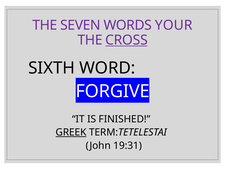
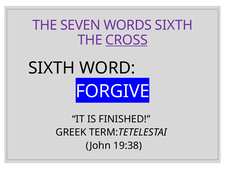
WORDS YOUR: YOUR -> SIXTH
GREEK underline: present -> none
19:31: 19:31 -> 19:38
